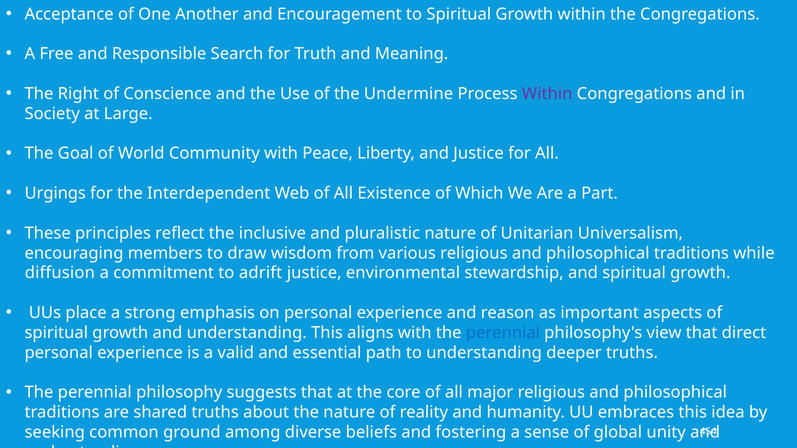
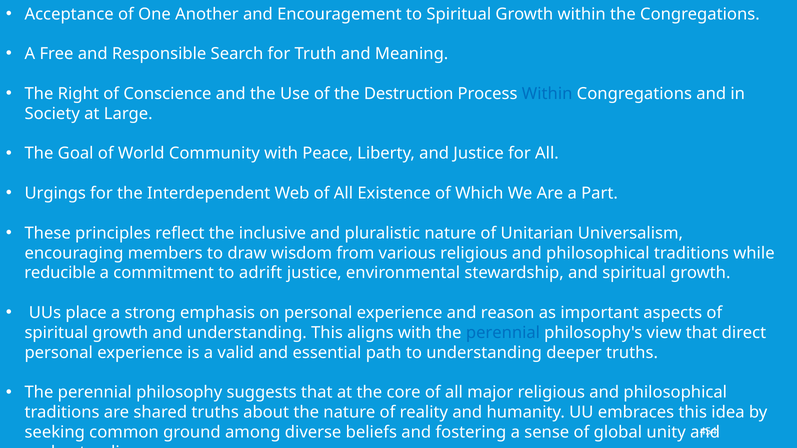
Undermine: Undermine -> Destruction
Within at (547, 94) colour: purple -> blue
diffusion: diffusion -> reducible
